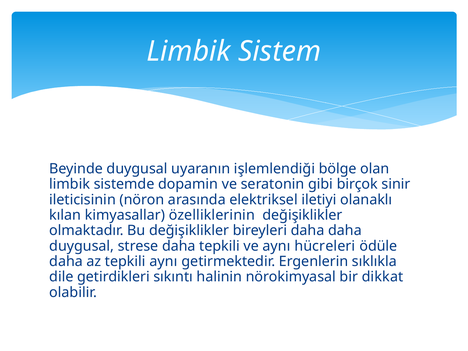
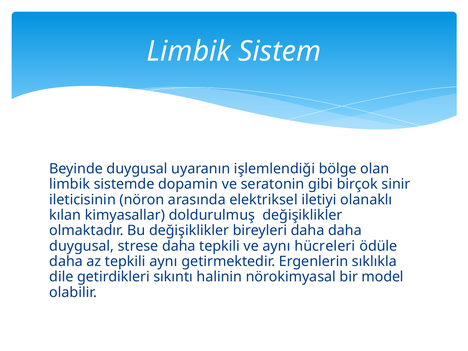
özelliklerinin: özelliklerinin -> doldurulmuş
dikkat: dikkat -> model
